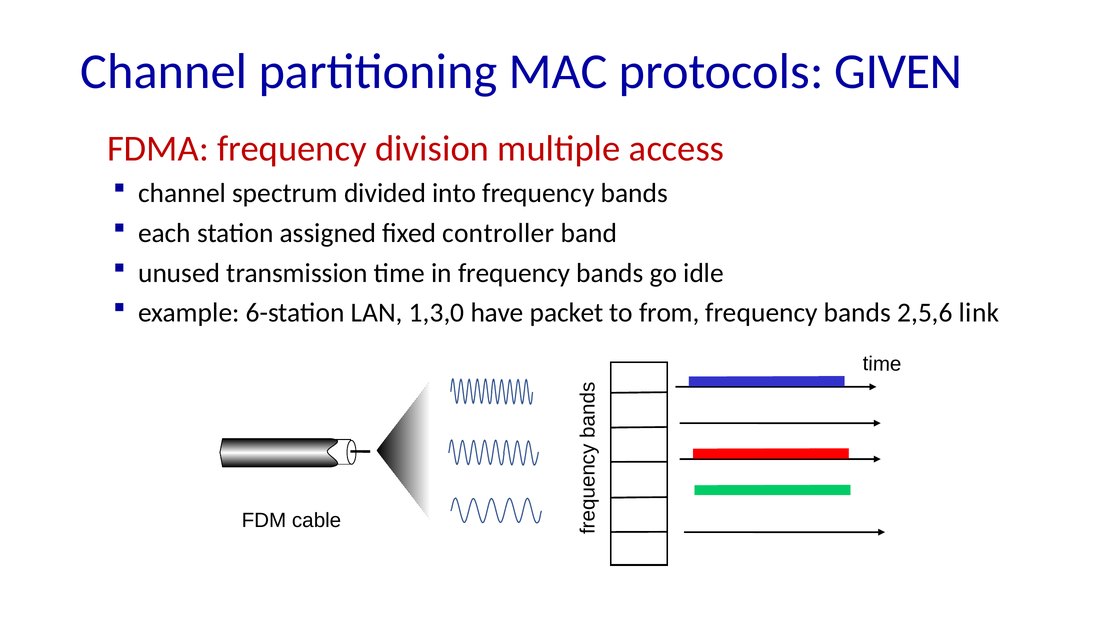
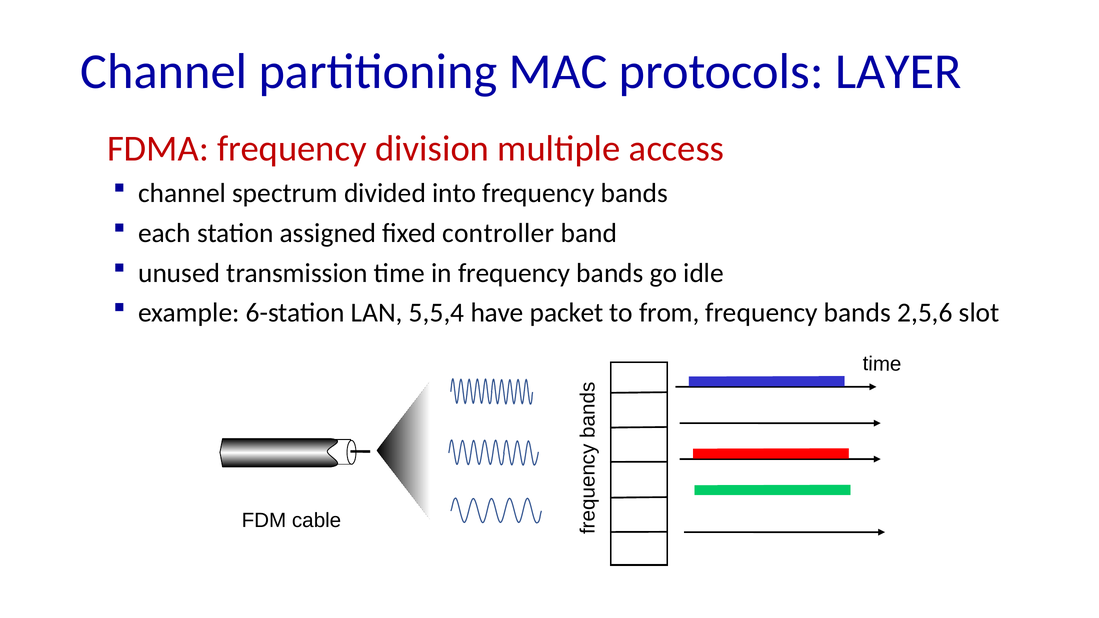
GIVEN: GIVEN -> LAYER
1,3,0: 1,3,0 -> 5,5,4
link: link -> slot
